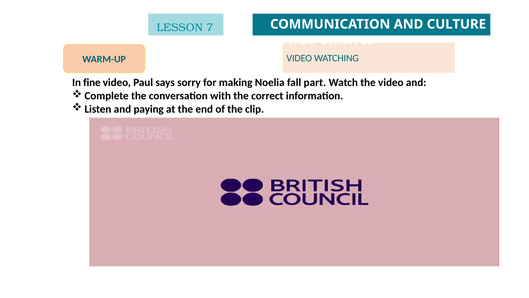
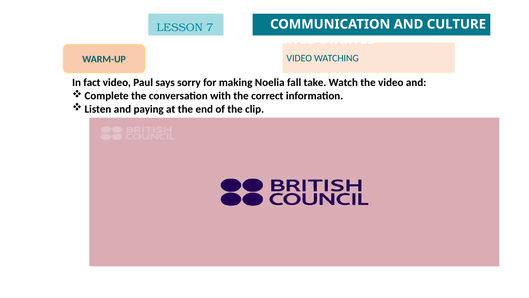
fine: fine -> fact
part: part -> take
